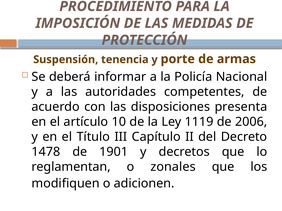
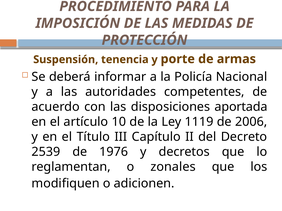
presenta: presenta -> aportada
1478: 1478 -> 2539
1901: 1901 -> 1976
